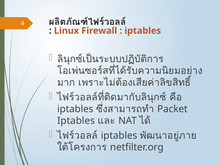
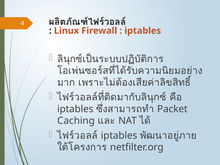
Iptables at (76, 121): Iptables -> Caching
